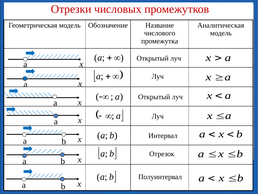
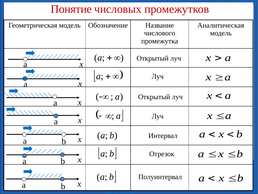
Отрезки: Отрезки -> Понятие
